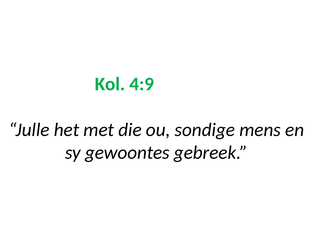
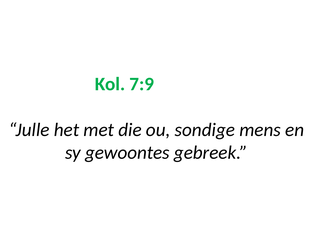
4:9: 4:9 -> 7:9
